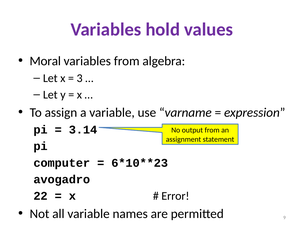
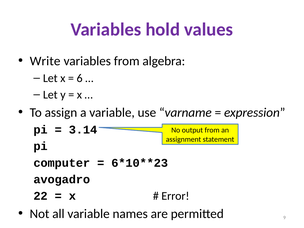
Moral: Moral -> Write
3: 3 -> 6
